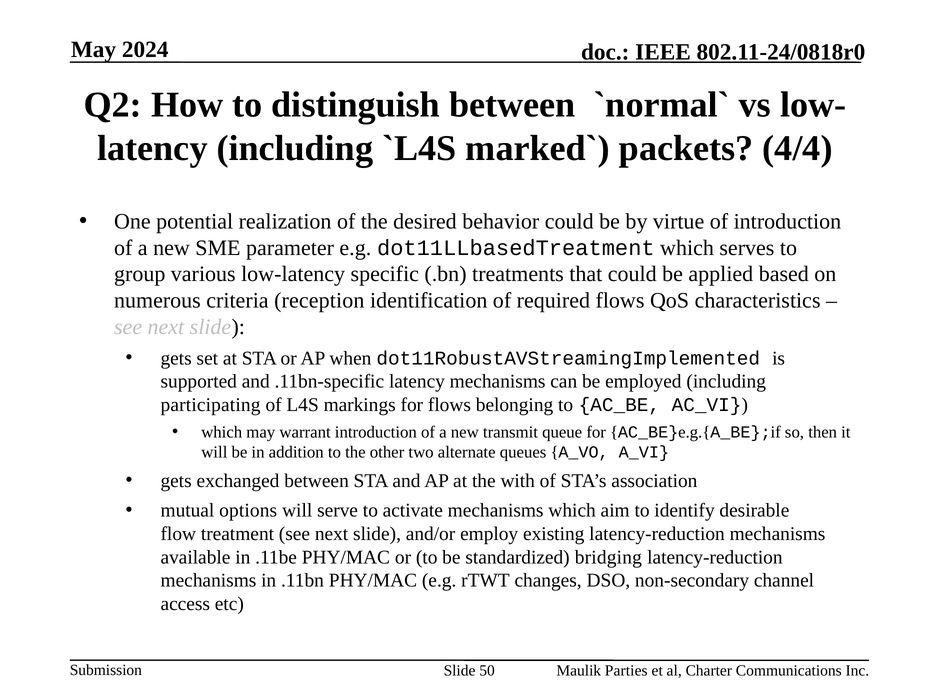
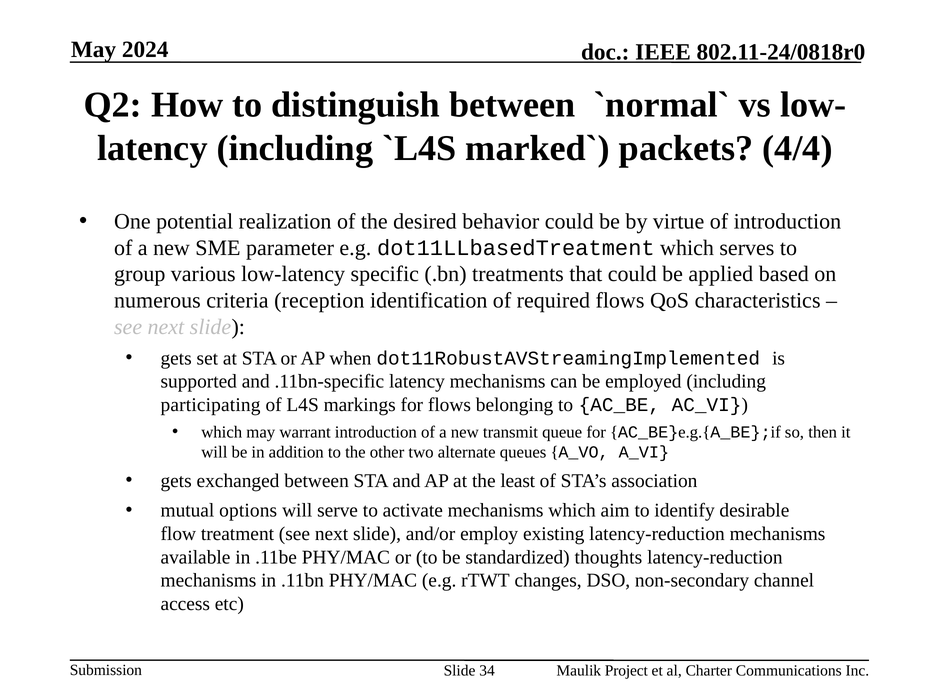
with: with -> least
bridging: bridging -> thoughts
50: 50 -> 34
Parties: Parties -> Project
